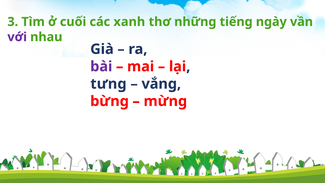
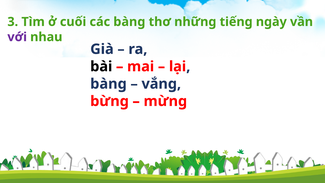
các xanh: xanh -> bàng
bài colour: purple -> black
tưng at (108, 84): tưng -> bàng
